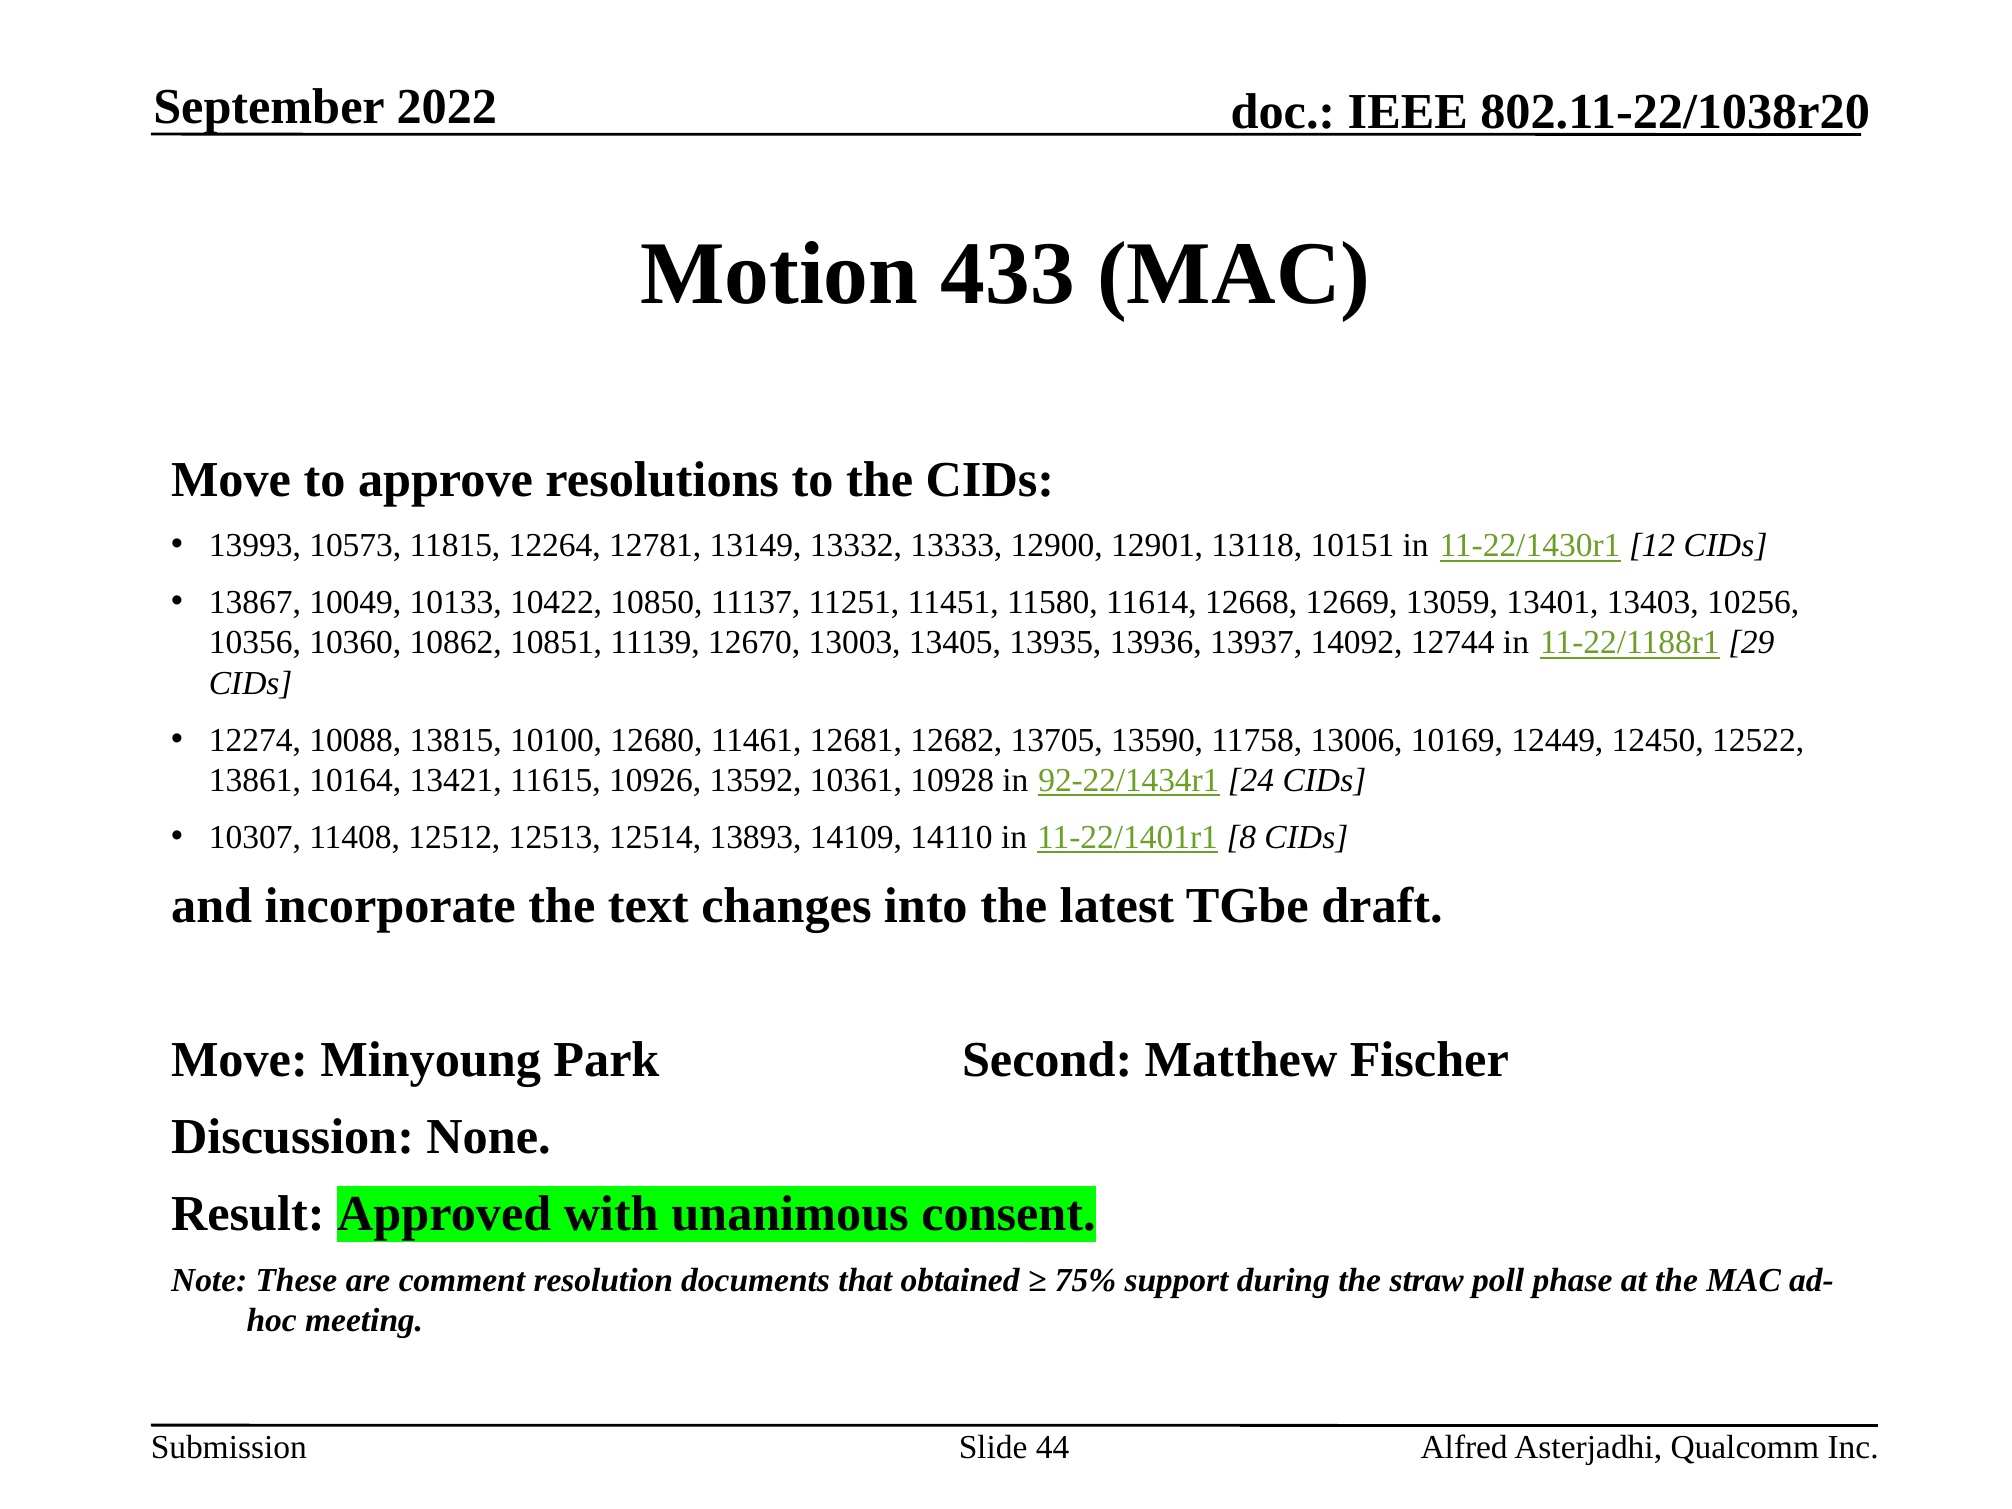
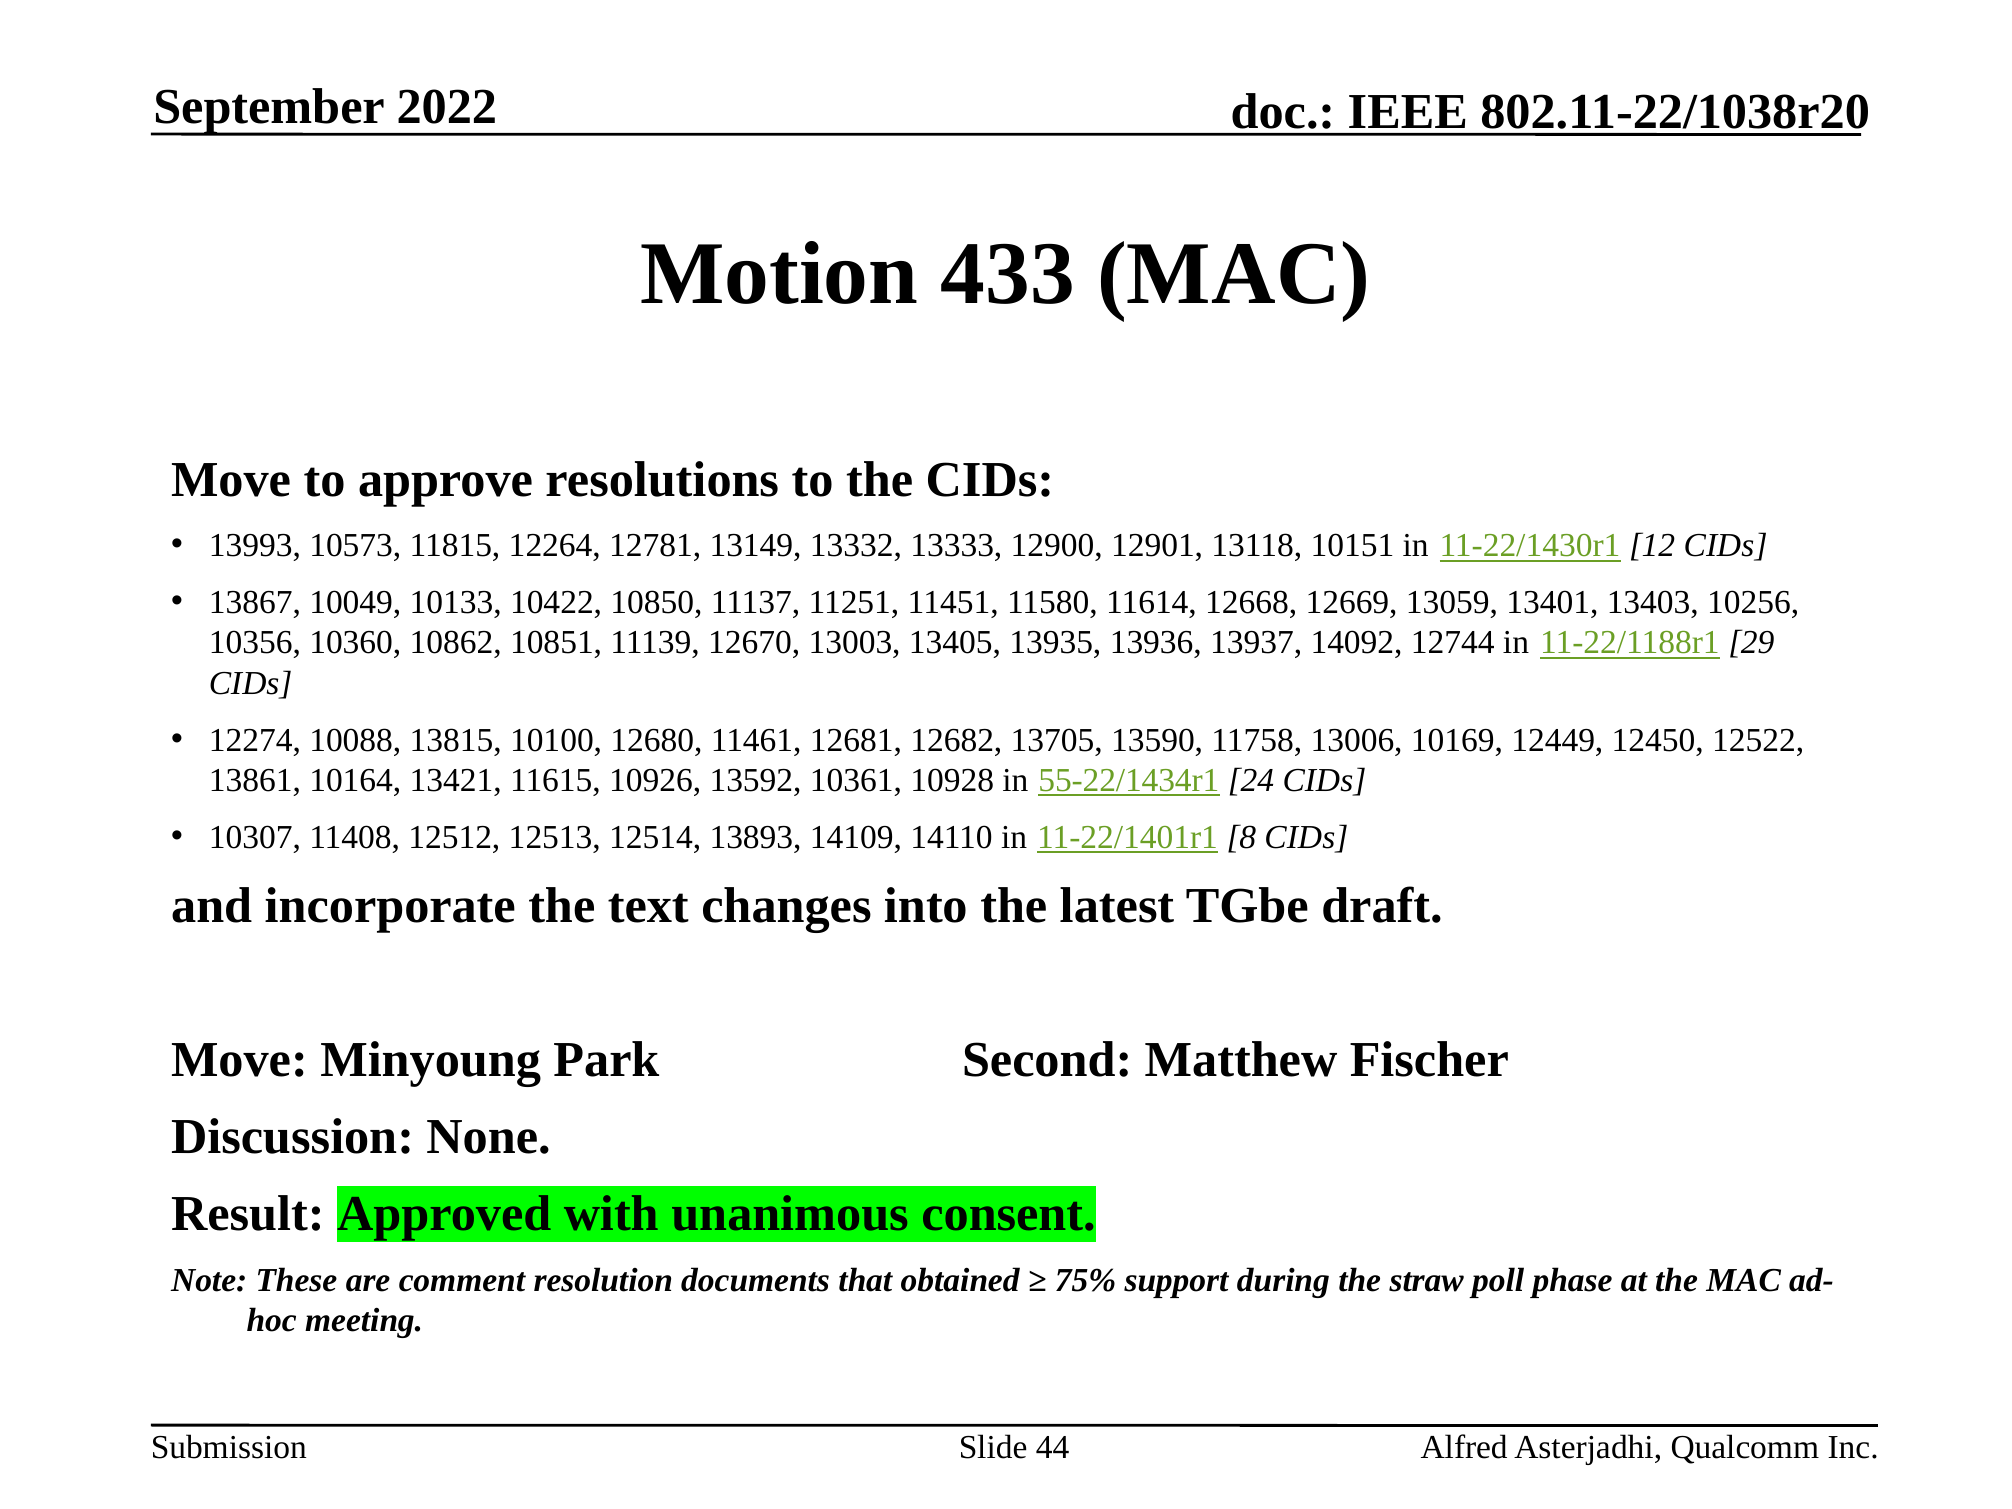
92-22/1434r1: 92-22/1434r1 -> 55-22/1434r1
